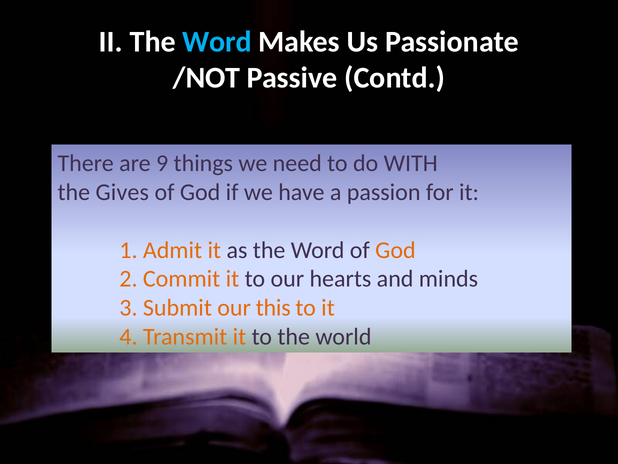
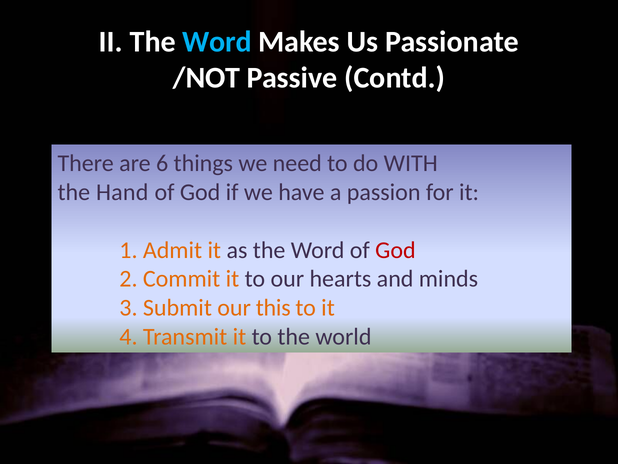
9: 9 -> 6
Gives: Gives -> Hand
God at (395, 250) colour: orange -> red
